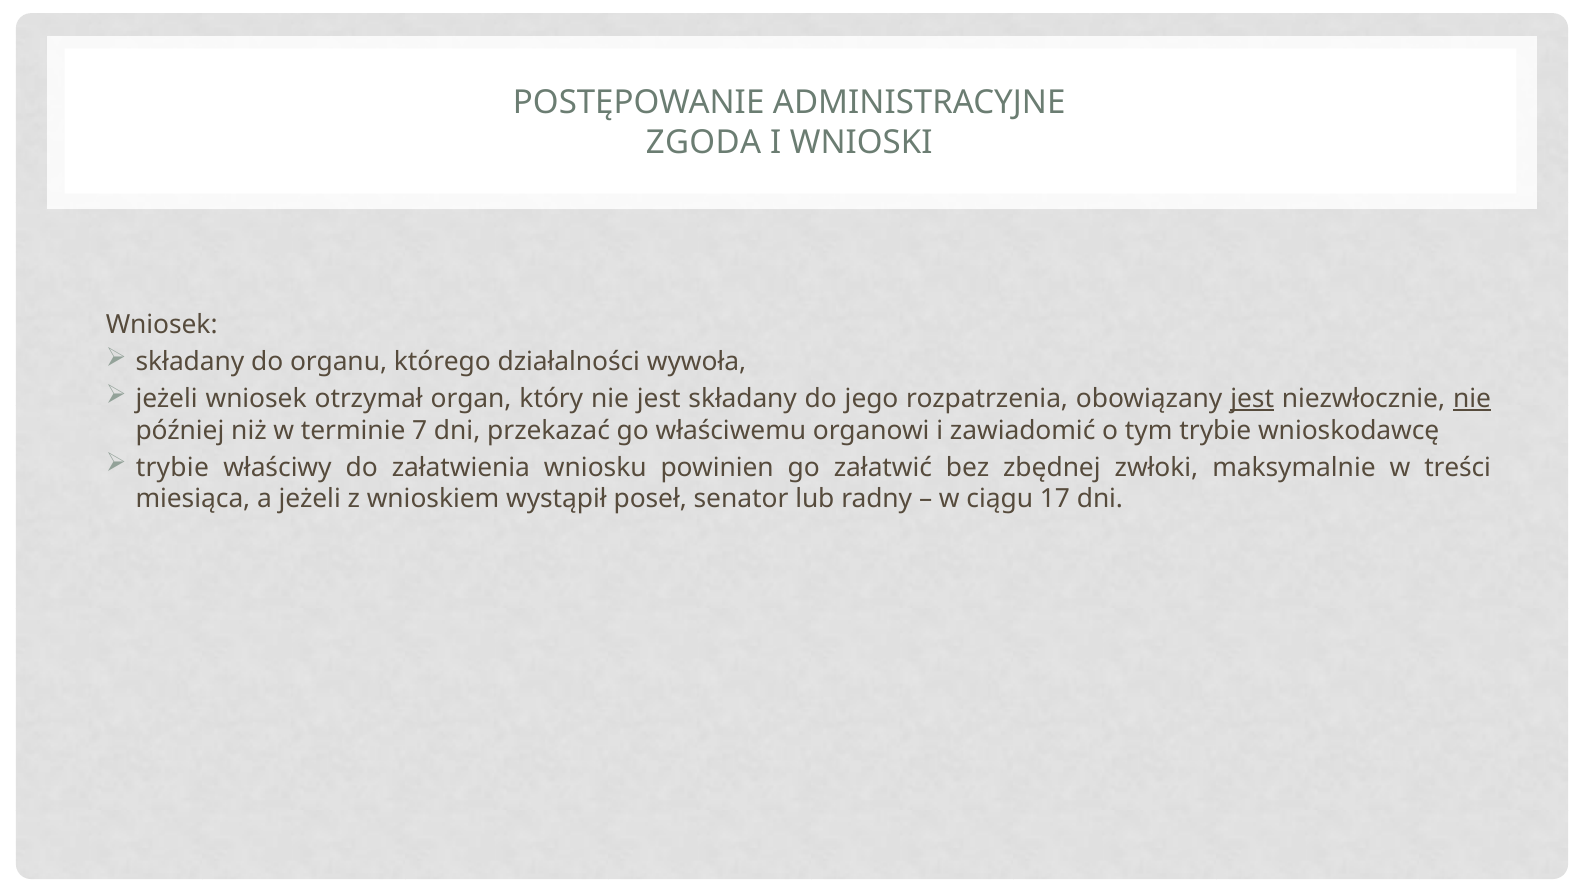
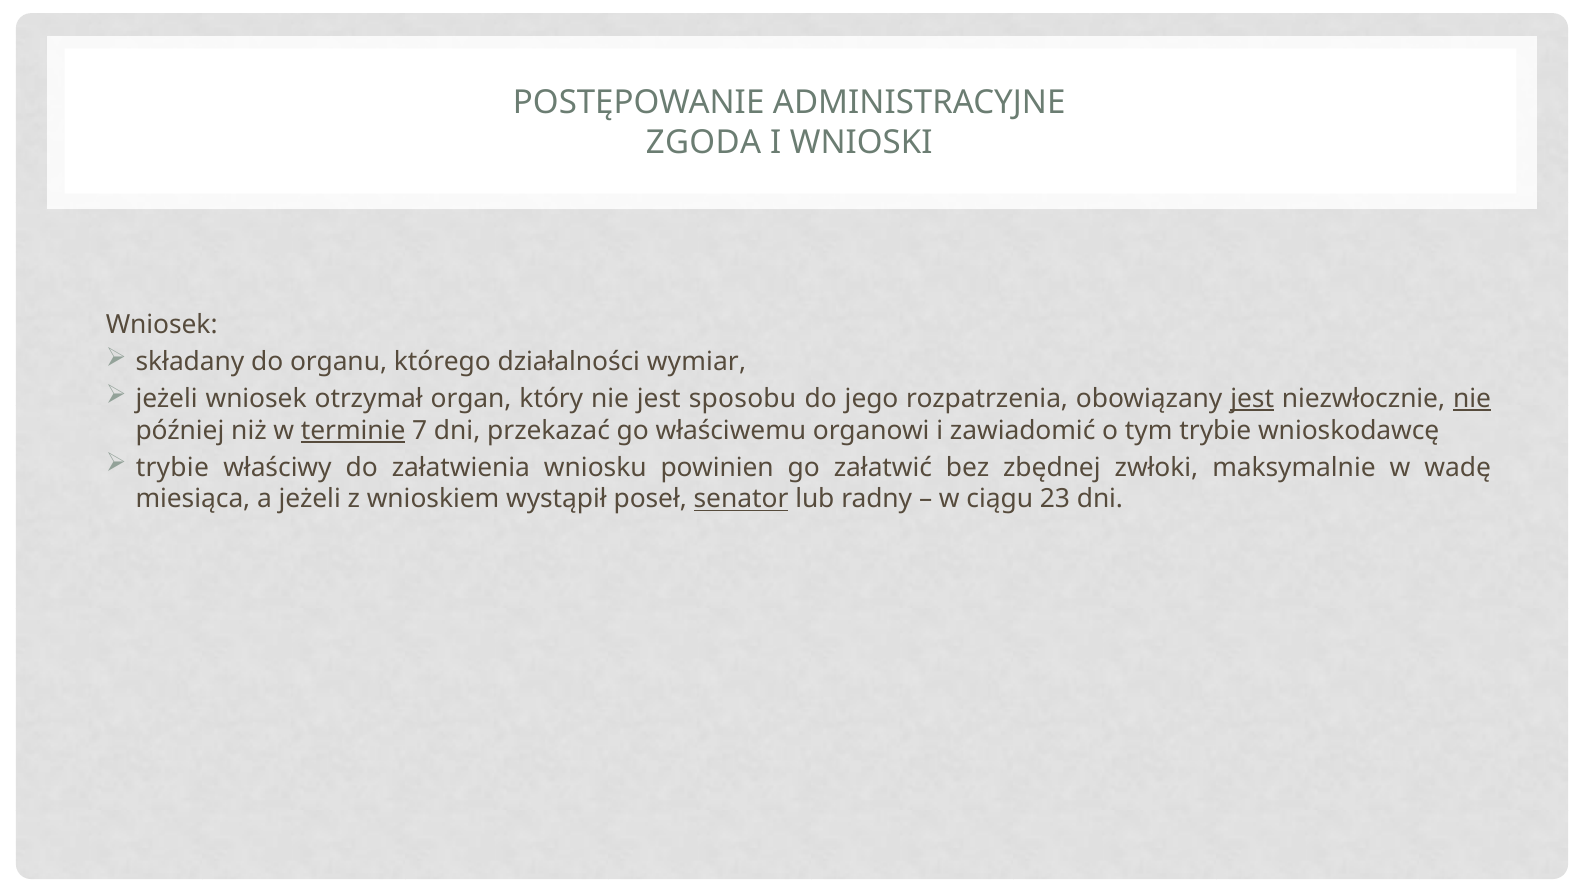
wywoła: wywoła -> wymiar
jest składany: składany -> sposobu
terminie underline: none -> present
treści: treści -> wadę
senator underline: none -> present
17: 17 -> 23
